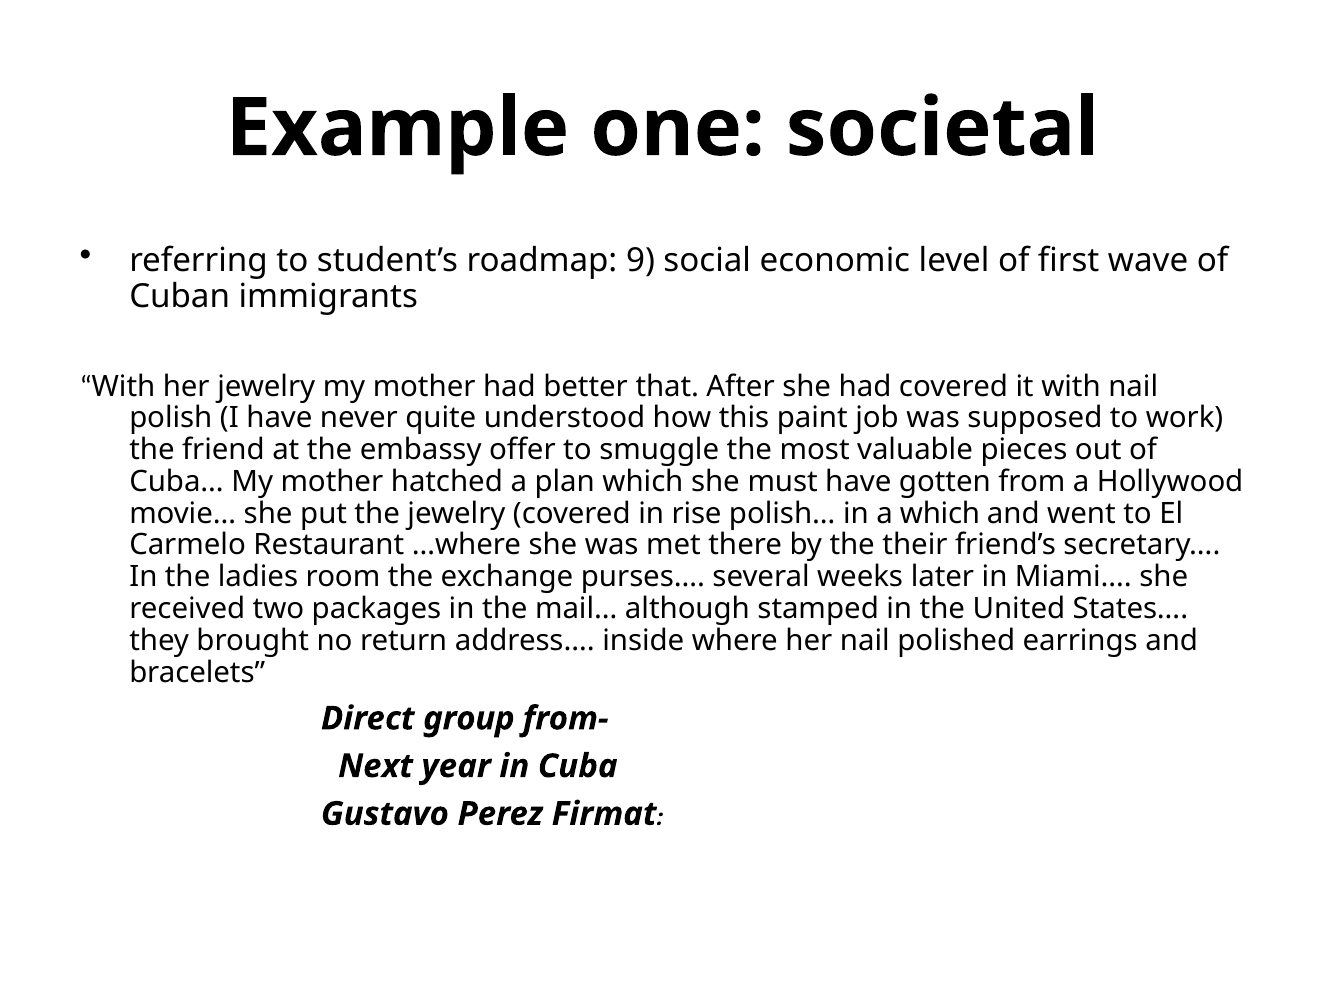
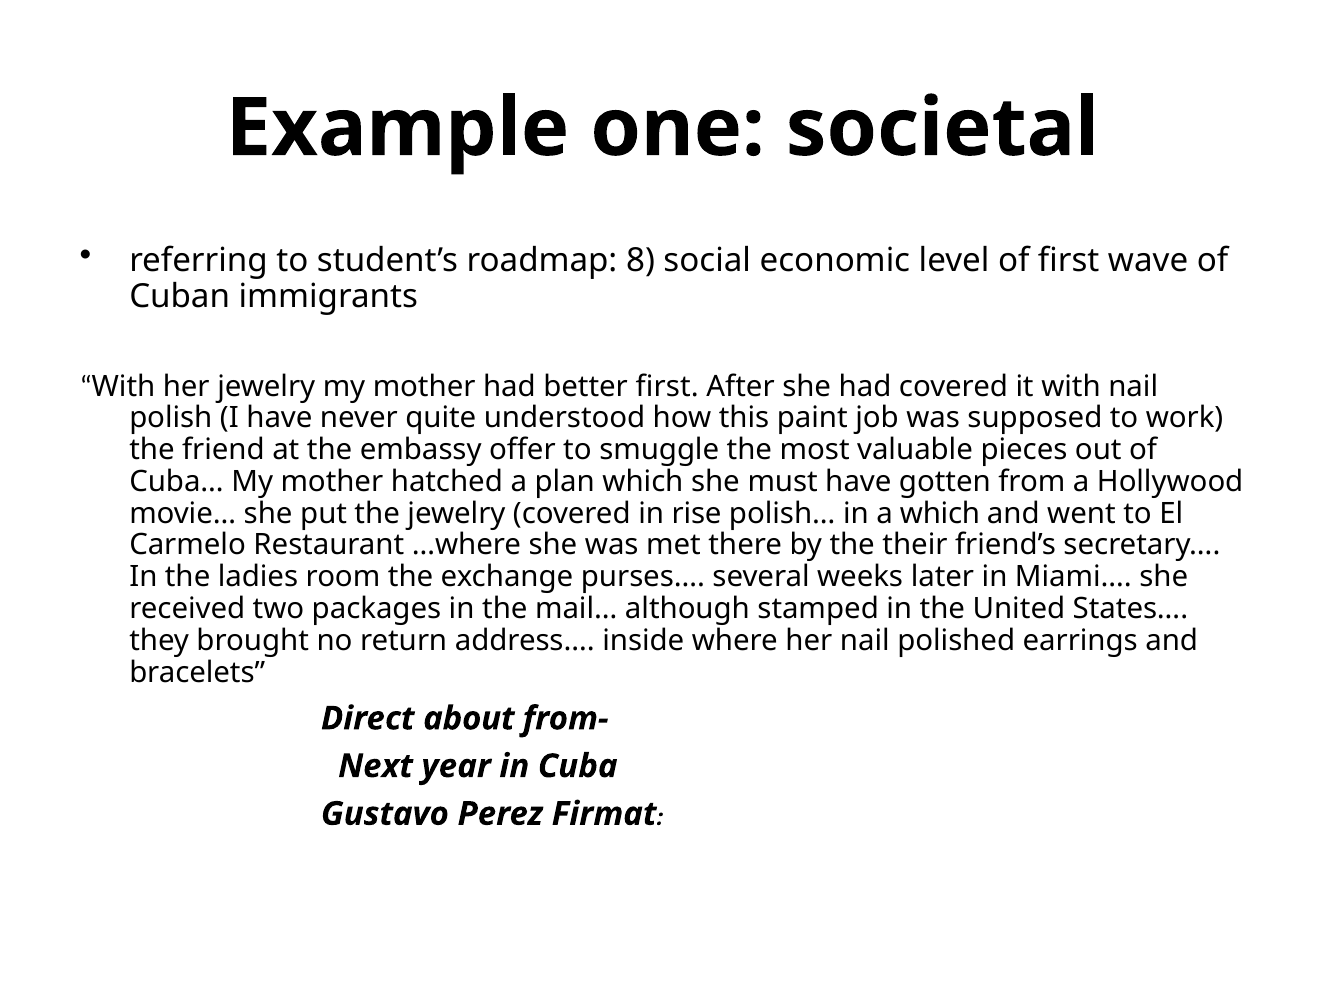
9: 9 -> 8
better that: that -> first
group: group -> about
